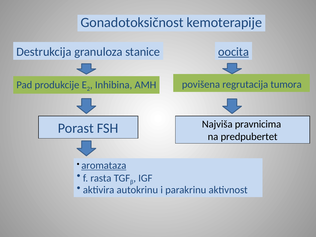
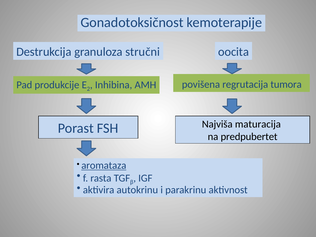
stanice: stanice -> stručni
oocita underline: present -> none
pravnicima: pravnicima -> maturacija
